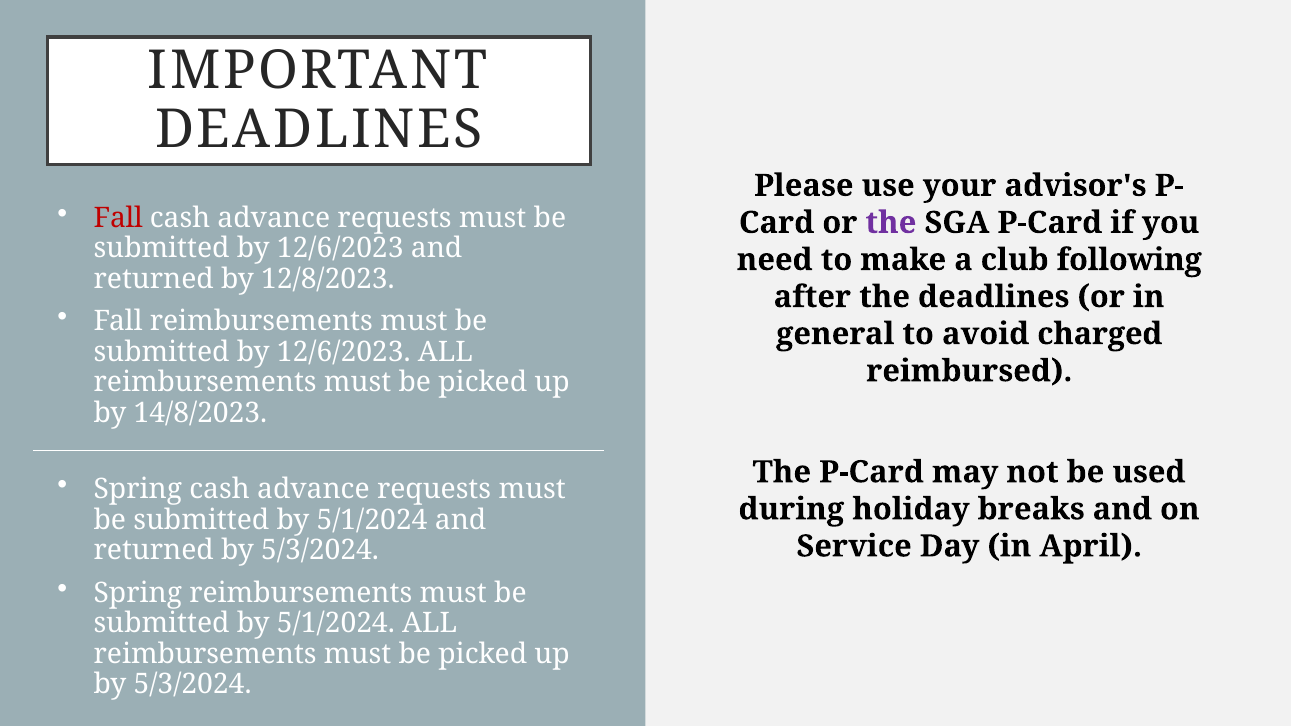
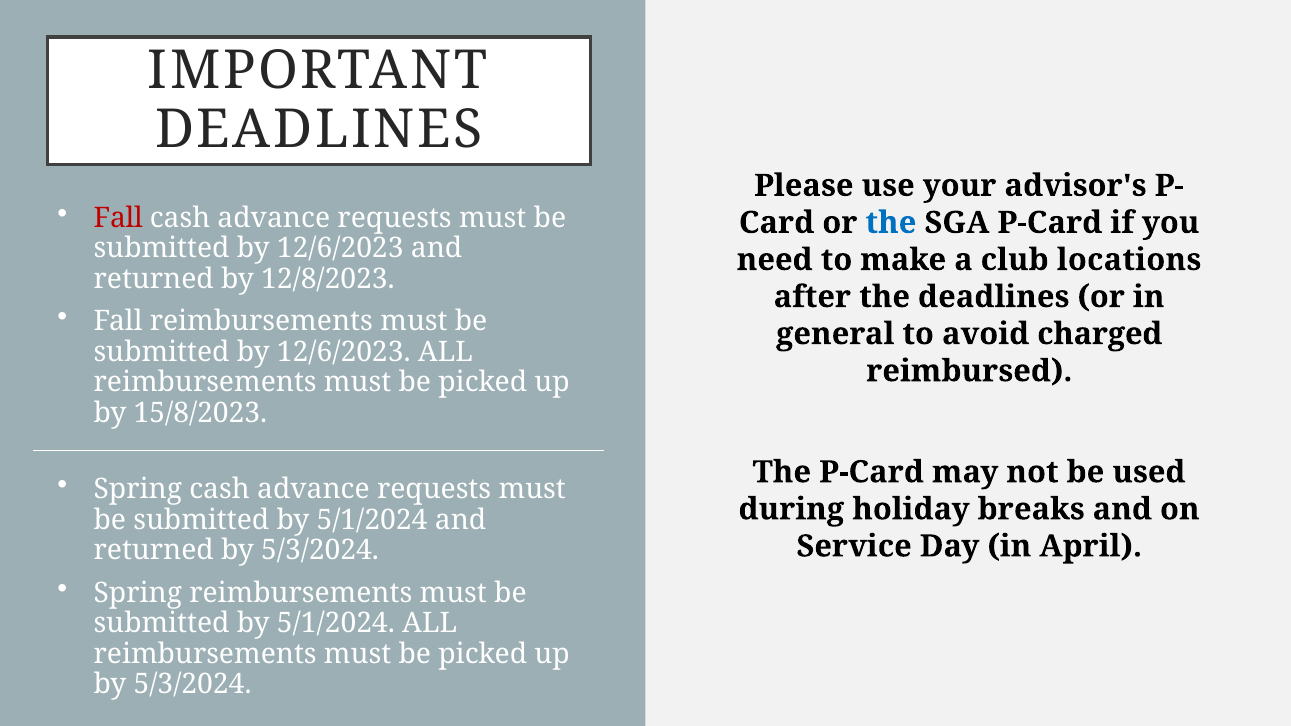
the at (891, 223) colour: purple -> blue
following: following -> locations
14/8/2023: 14/8/2023 -> 15/8/2023
